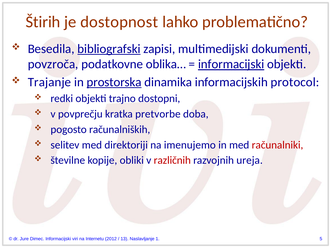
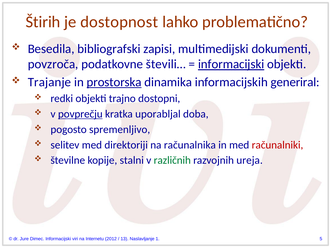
bibliografski underline: present -> none
oblika…: oblika… -> števili…
protocol: protocol -> generiral
povprečju underline: none -> present
pretvorbe: pretvorbe -> uporabljal
računalniških: računalniških -> spremenljivo
imenujemo: imenujemo -> računalnika
obliki: obliki -> stalni
različnih colour: red -> green
